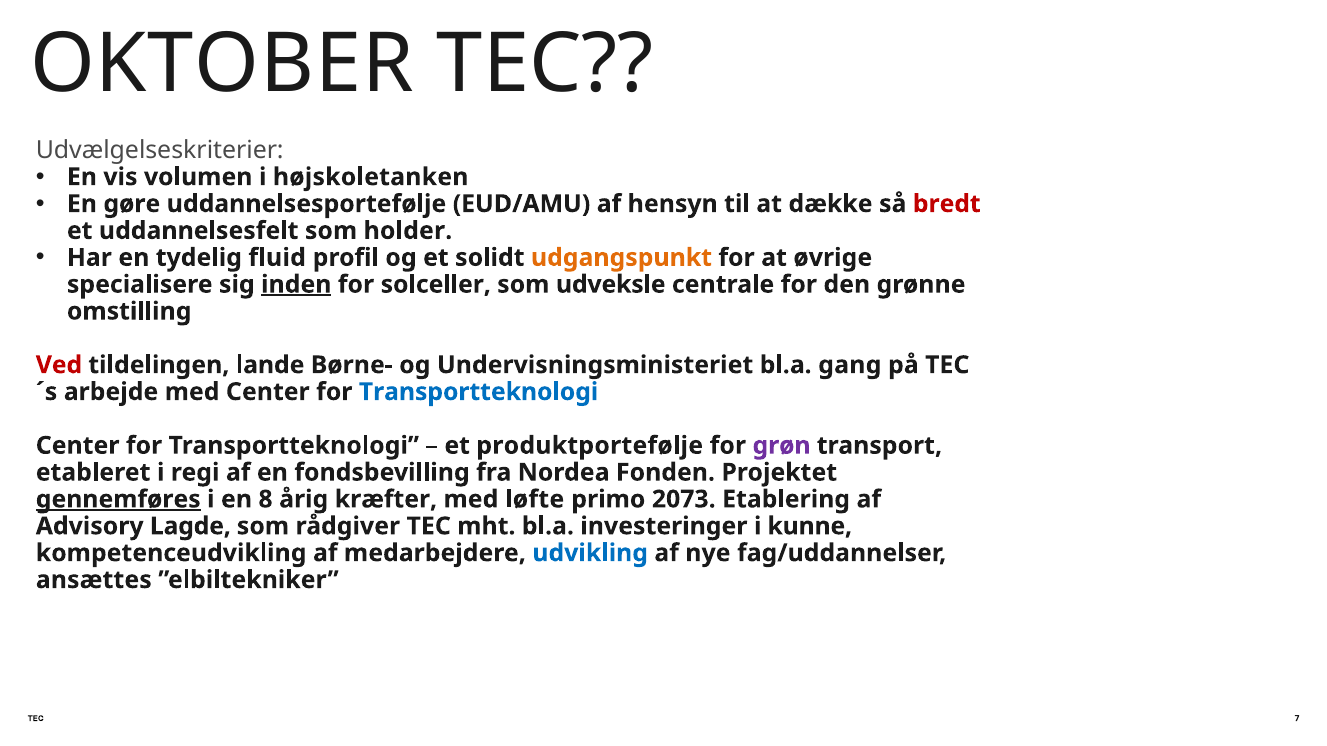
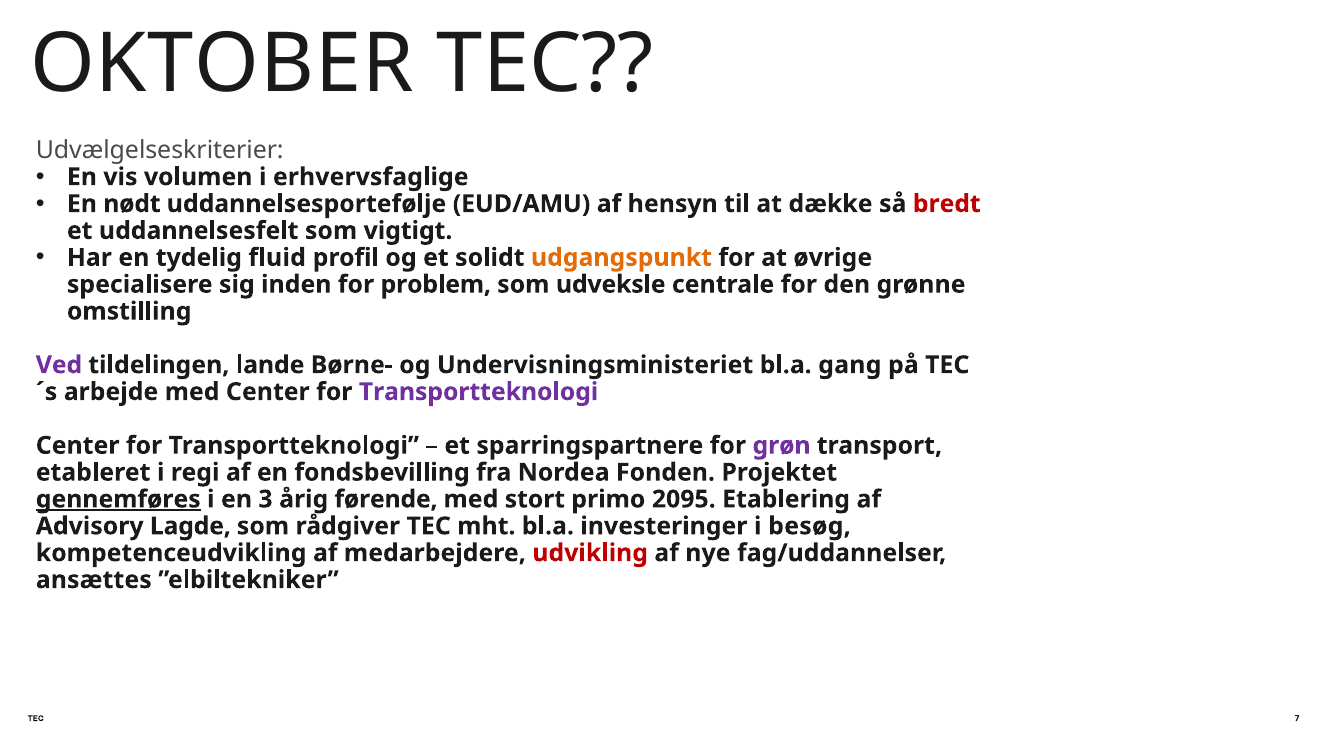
højskoletanken: højskoletanken -> erhvervsfaglige
gøre: gøre -> nødt
holder: holder -> vigtigt
inden underline: present -> none
solceller: solceller -> problem
Ved colour: red -> purple
Transportteknologi at (479, 392) colour: blue -> purple
produktportefølje: produktportefølje -> sparringspartnere
8: 8 -> 3
kræfter: kræfter -> førende
løfte: løfte -> stort
2073: 2073 -> 2095
kunne: kunne -> besøg
udvikling colour: blue -> red
